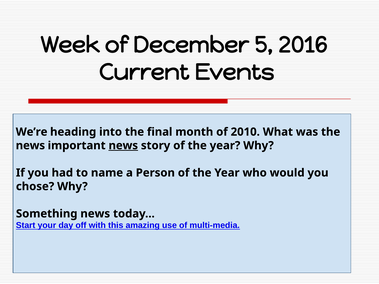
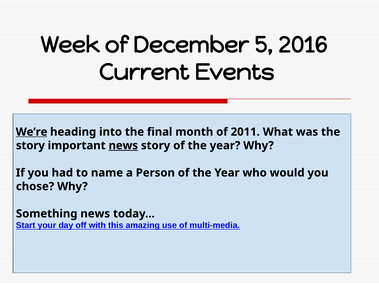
We’re underline: none -> present
2010: 2010 -> 2011
news at (30, 146): news -> story
